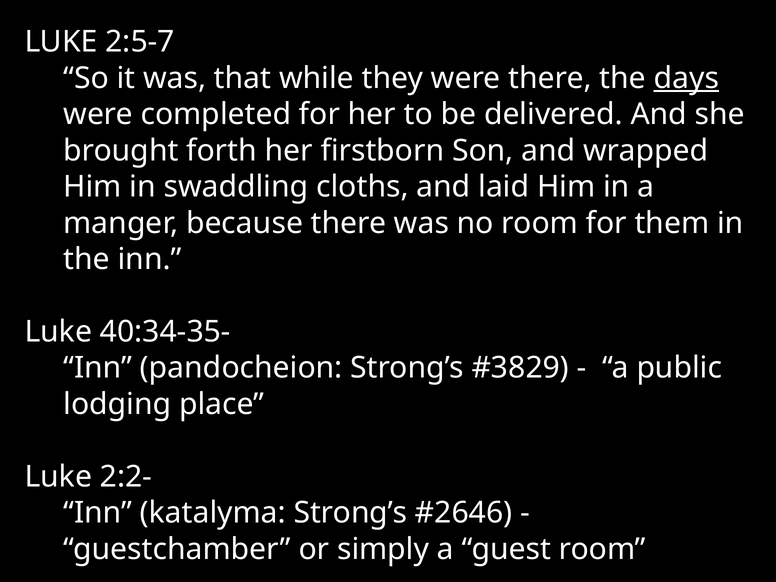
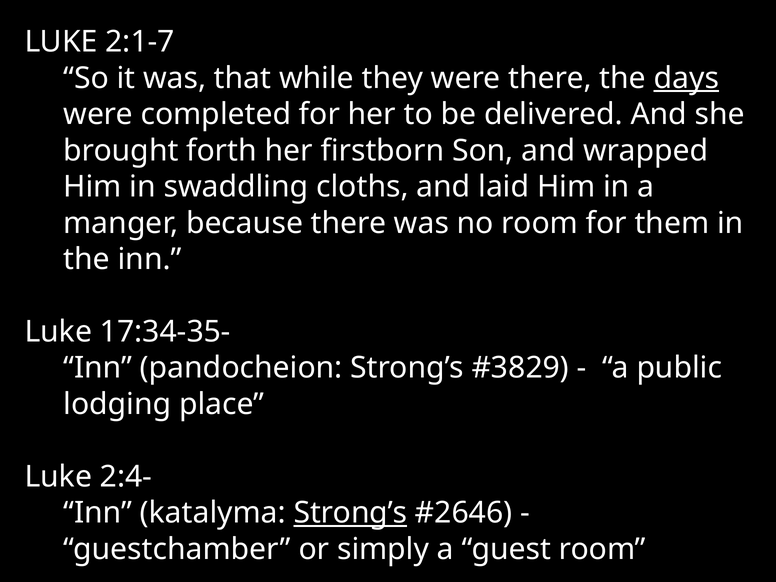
2:5-7: 2:5-7 -> 2:1-7
40:34-35-: 40:34-35- -> 17:34-35-
2:2-: 2:2- -> 2:4-
Strong’s at (351, 513) underline: none -> present
